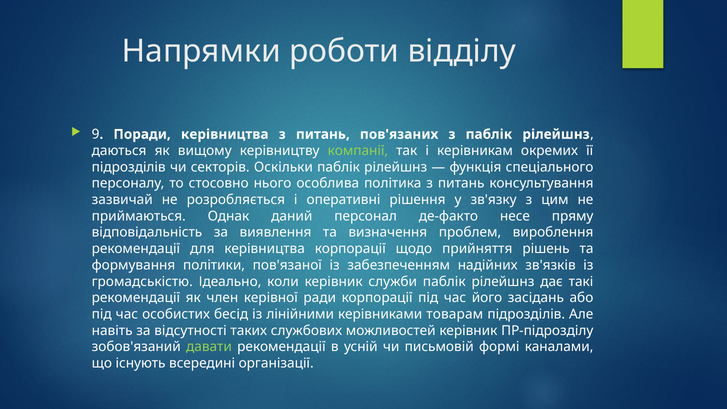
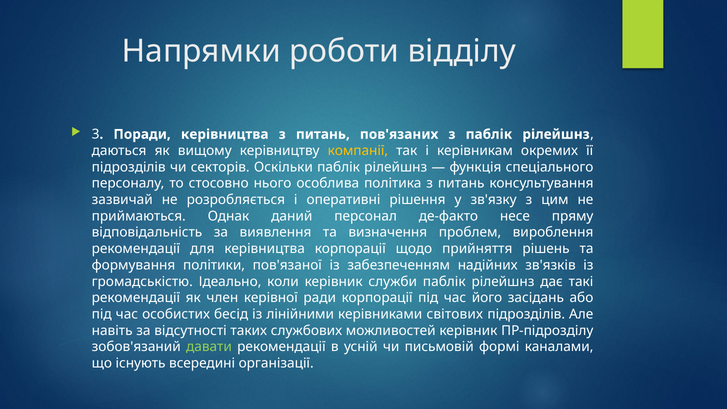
9: 9 -> 3
компанії colour: light green -> yellow
товарам: товарам -> світових
